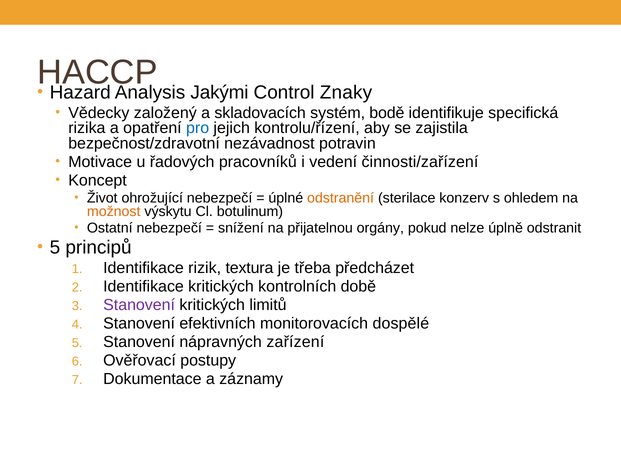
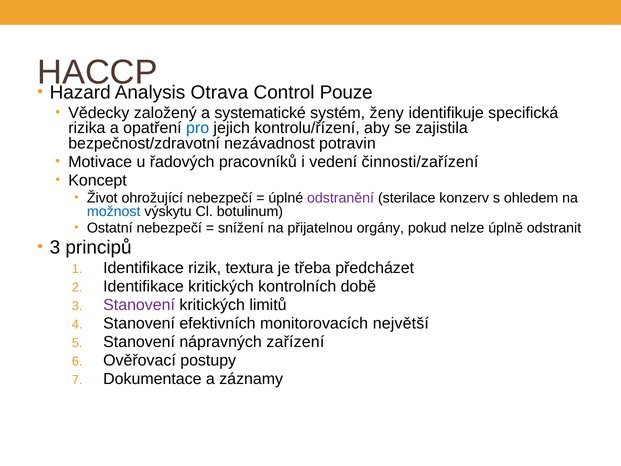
Jakými: Jakými -> Otrava
Znaky: Znaky -> Pouze
skladovacích: skladovacích -> systematické
bodě: bodě -> ženy
odstranění colour: orange -> purple
možnost colour: orange -> blue
5 at (55, 248): 5 -> 3
dospělé: dospělé -> největší
